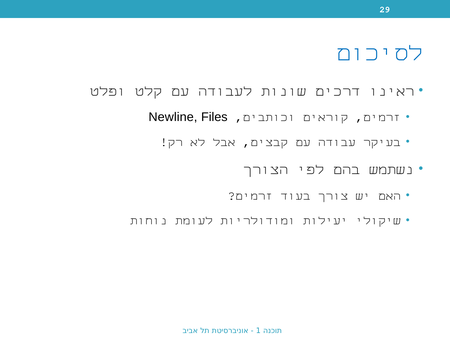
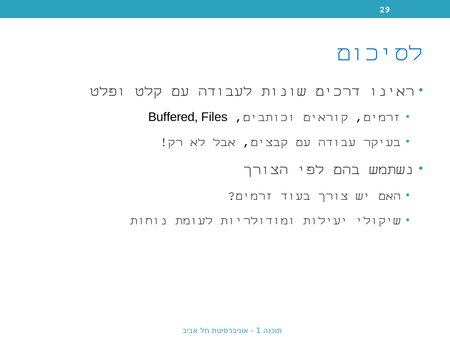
Newline: Newline -> Buffered
